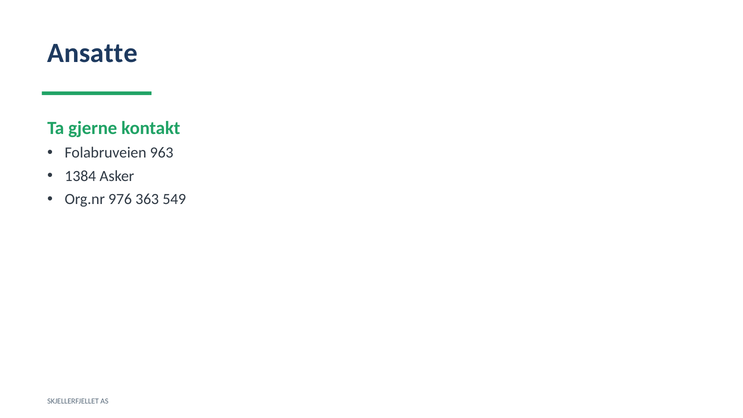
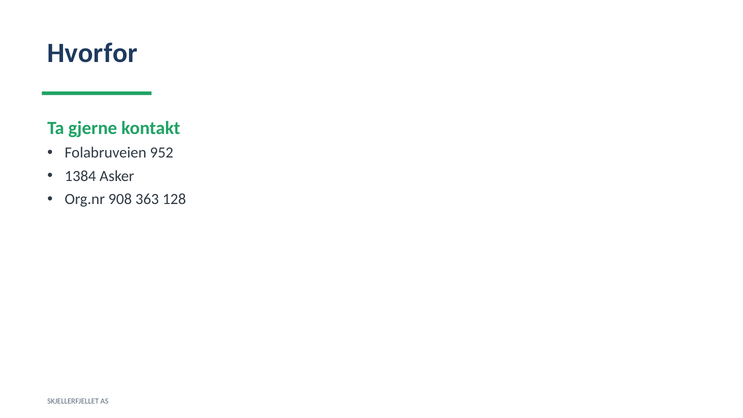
Ansatte: Ansatte -> Hvorfor
963: 963 -> 952
976: 976 -> 908
549: 549 -> 128
